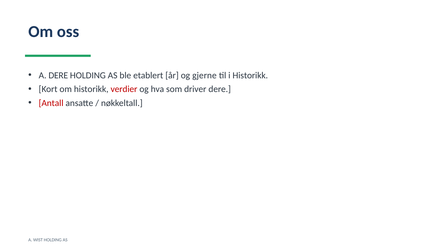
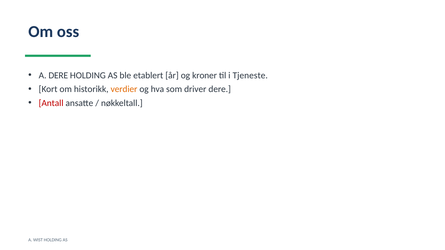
gjerne: gjerne -> kroner
i Historikk: Historikk -> Tjeneste
verdier colour: red -> orange
